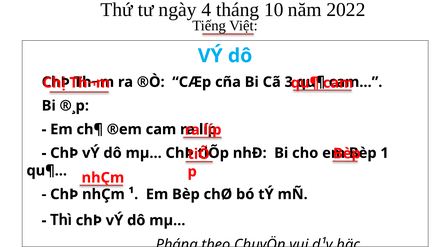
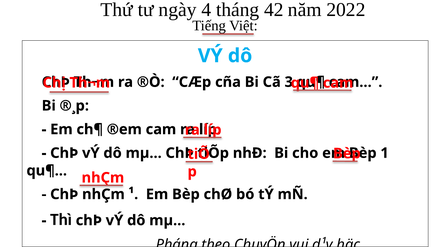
10: 10 -> 42
